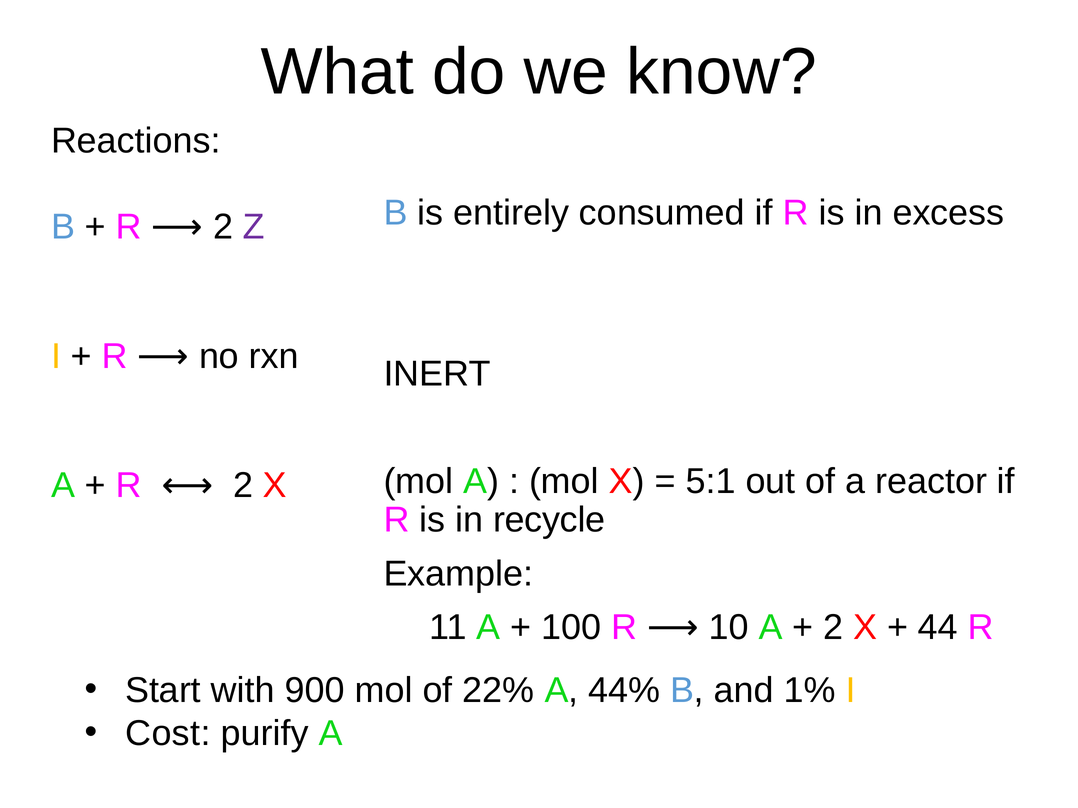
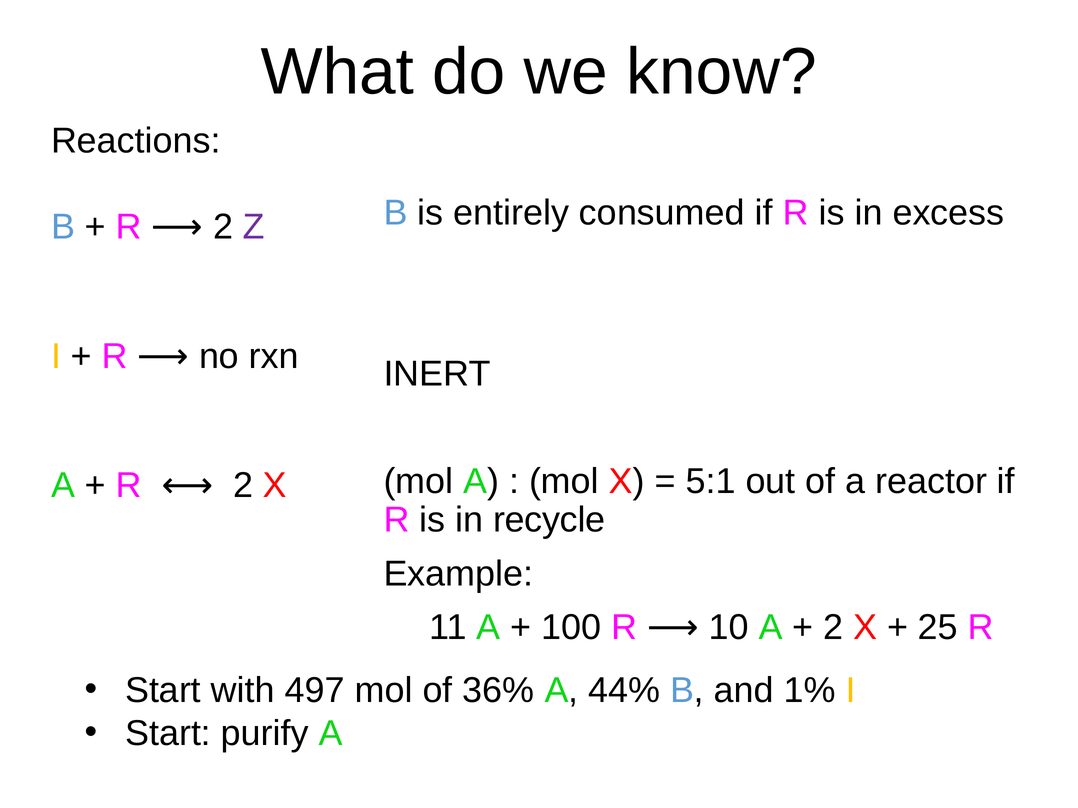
44: 44 -> 25
900: 900 -> 497
22%: 22% -> 36%
Cost at (168, 734): Cost -> Start
